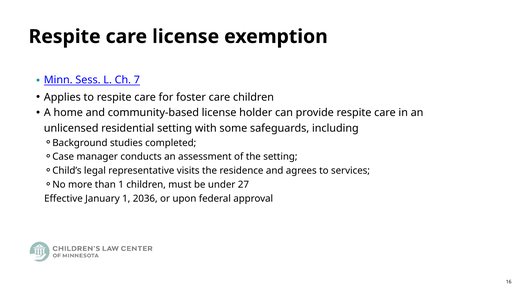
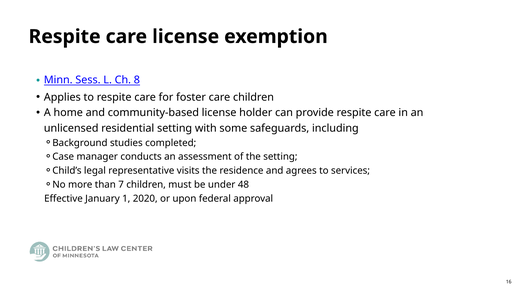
7: 7 -> 8
than 1: 1 -> 7
27: 27 -> 48
2036: 2036 -> 2020
